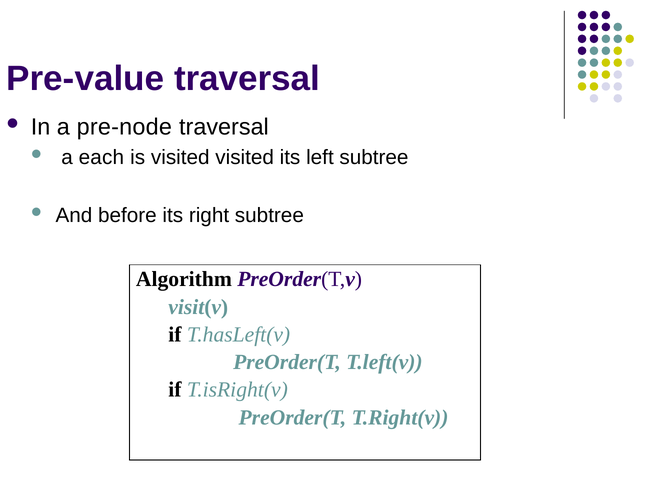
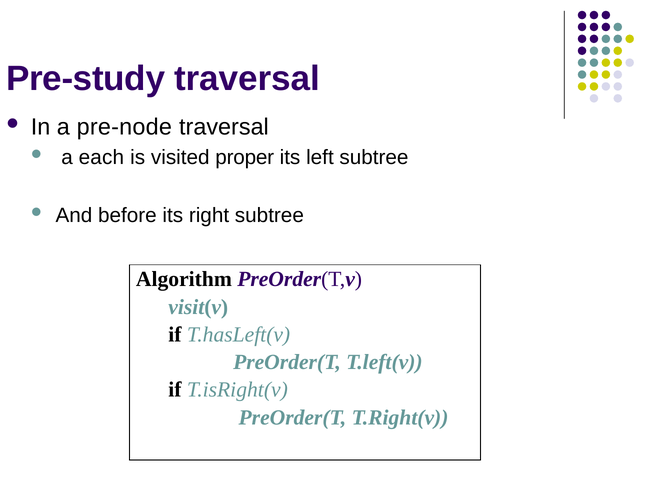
Pre-value: Pre-value -> Pre-study
visited visited: visited -> proper
